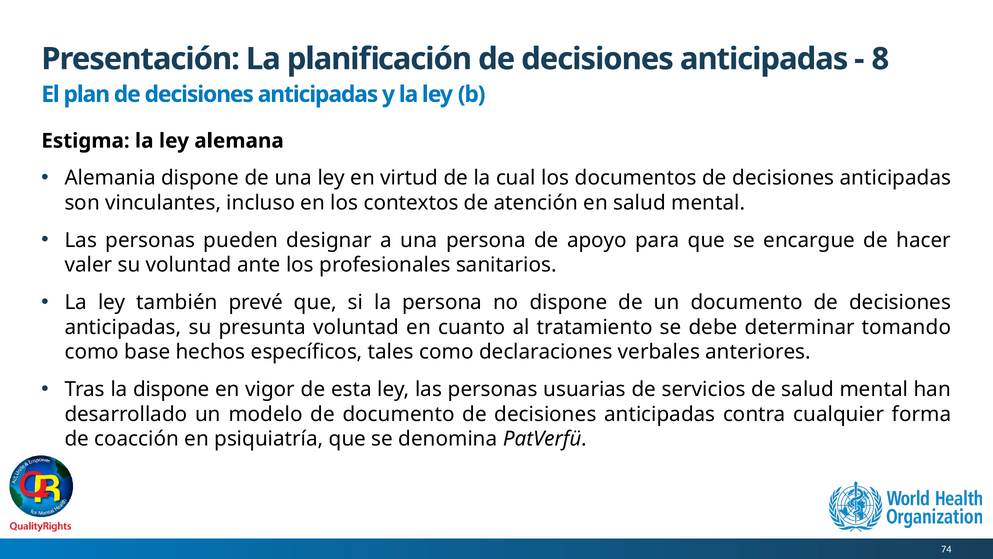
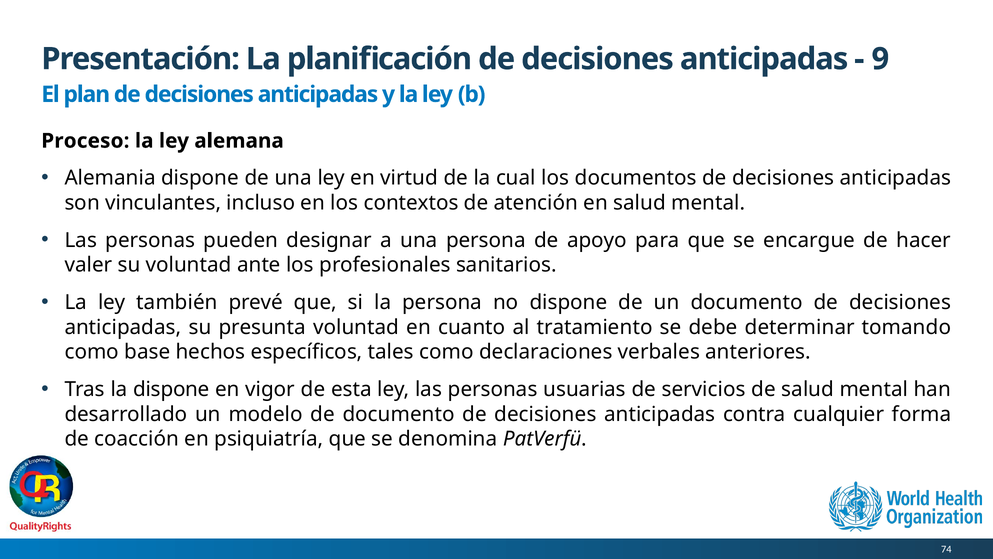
8: 8 -> 9
Estigma: Estigma -> Proceso
